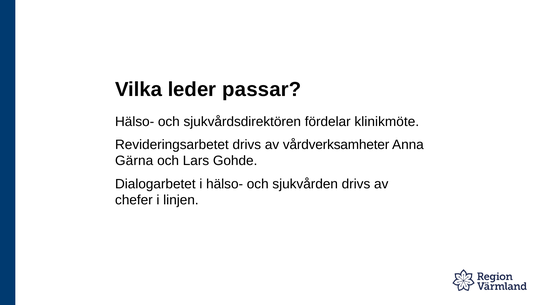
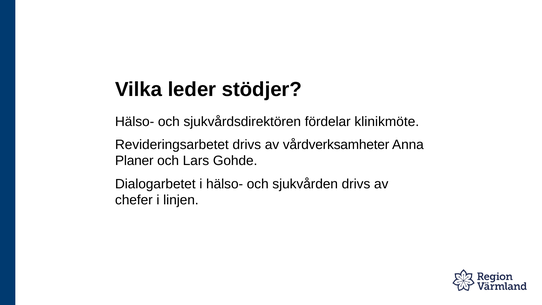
passar: passar -> stödjer
Gärna: Gärna -> Planer
